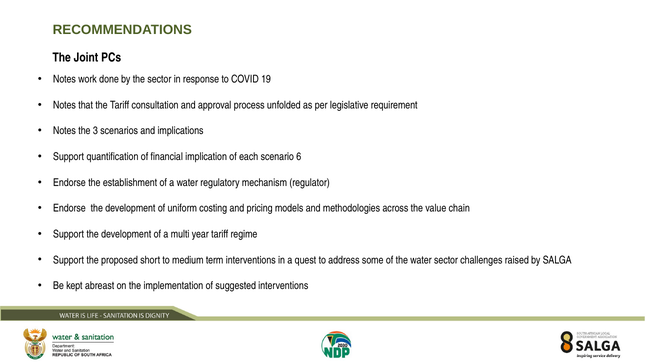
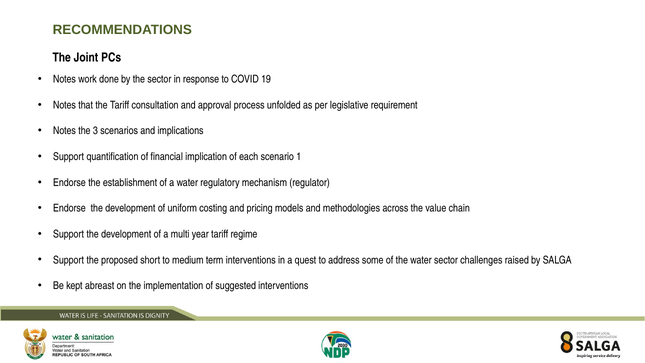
6: 6 -> 1
